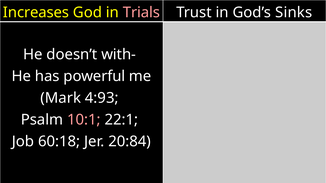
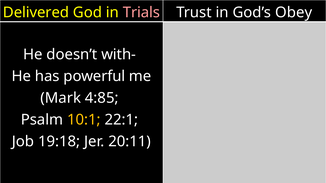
Increases: Increases -> Delivered
Sinks: Sinks -> Obey
4:93: 4:93 -> 4:85
10:1 colour: pink -> yellow
60:18: 60:18 -> 19:18
20:84: 20:84 -> 20:11
